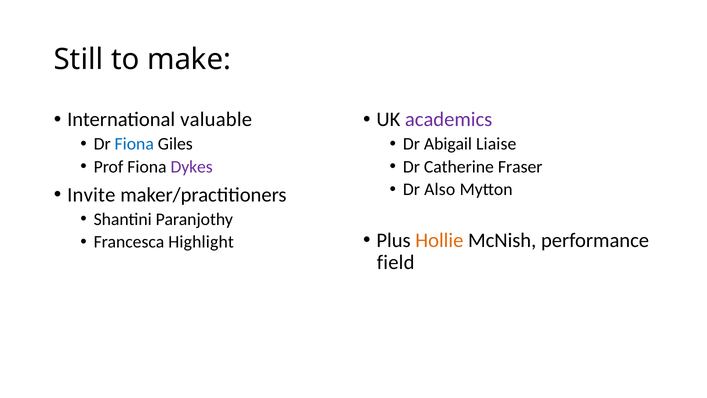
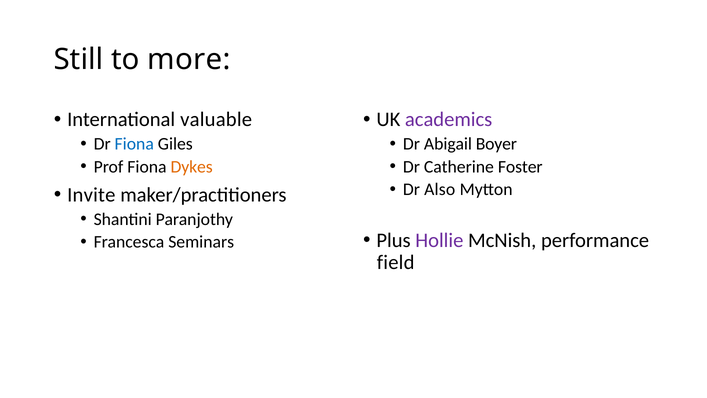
make: make -> more
Liaise: Liaise -> Boyer
Dykes colour: purple -> orange
Fraser: Fraser -> Foster
Hollie colour: orange -> purple
Highlight: Highlight -> Seminars
